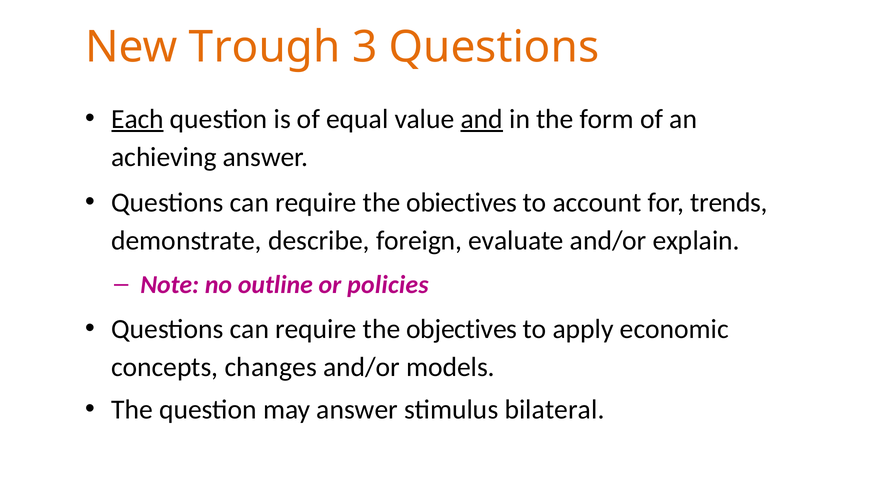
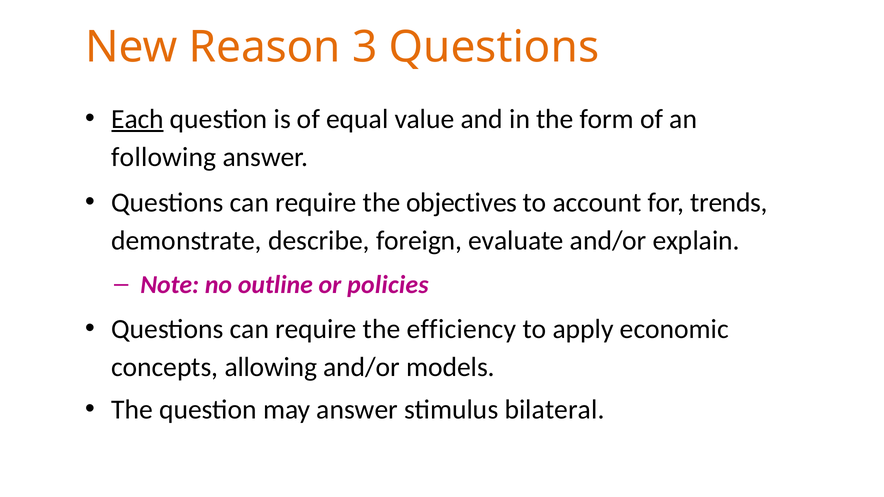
Trough: Trough -> Reason
and underline: present -> none
achieving: achieving -> following
obiectives: obiectives -> objectives
objectives: objectives -> efficiency
changes: changes -> allowing
